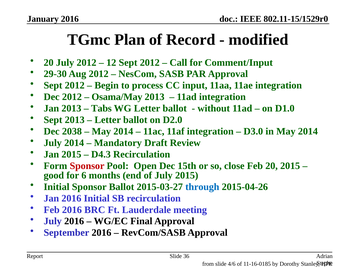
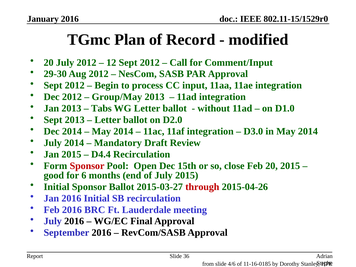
Osama/May: Osama/May -> Group/May
Dec 2038: 2038 -> 2014
D4.3: D4.3 -> D4.4
through colour: blue -> red
